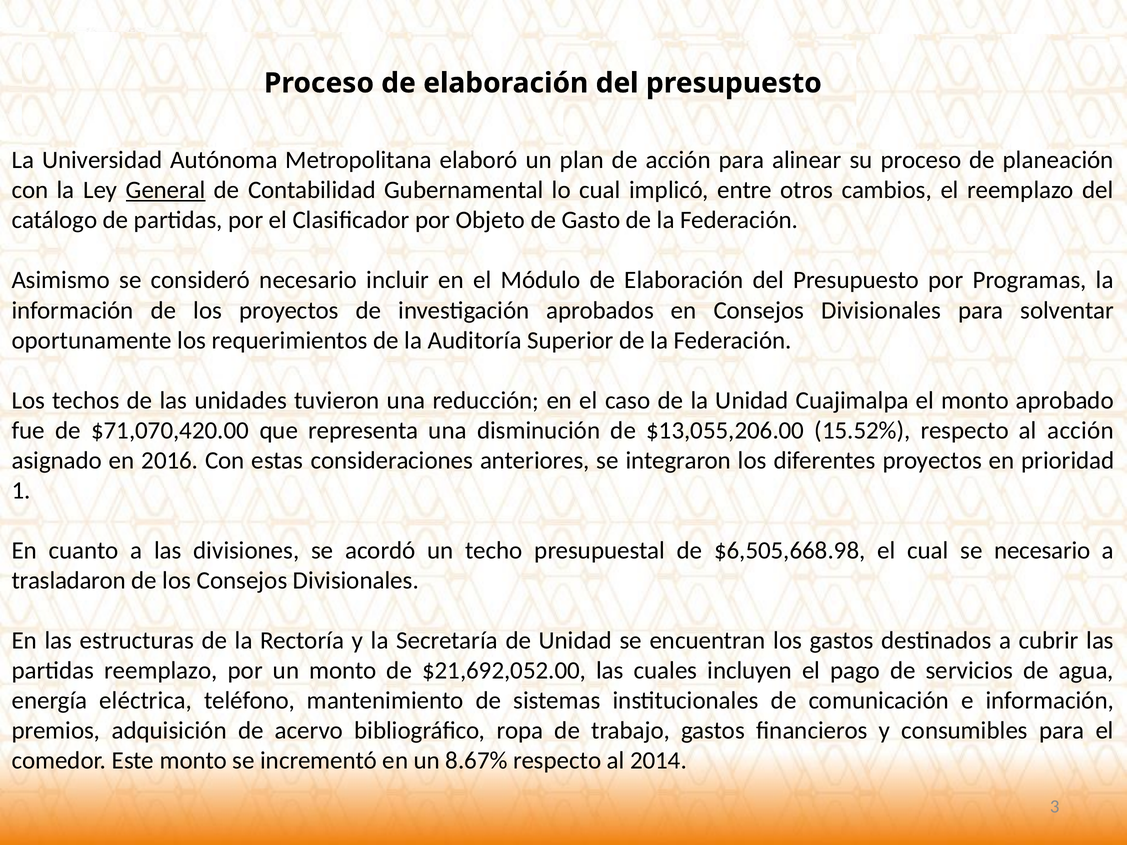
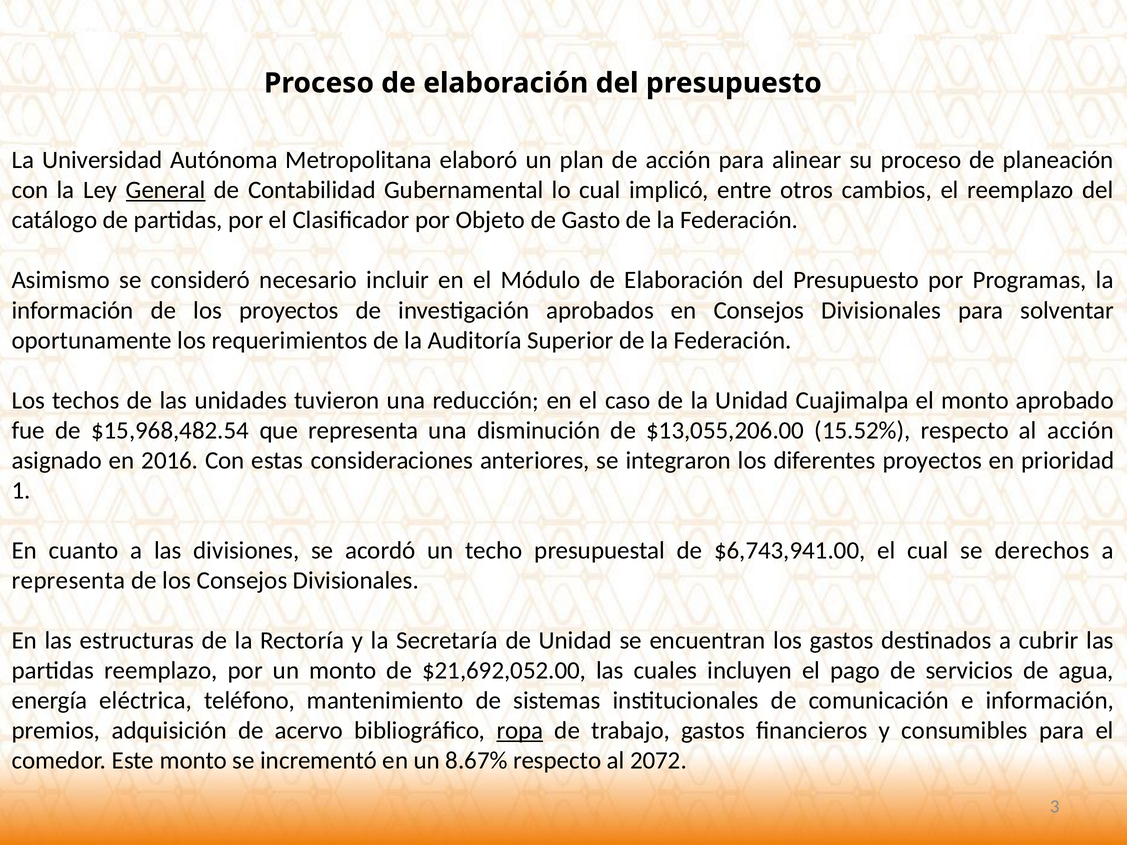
$71,070,420.00: $71,070,420.00 -> $15,968,482.54
$6,505,668.98: $6,505,668.98 -> $6,743,941.00
se necesario: necesario -> derechos
trasladaron at (69, 581): trasladaron -> representa
ropa underline: none -> present
2014: 2014 -> 2072
